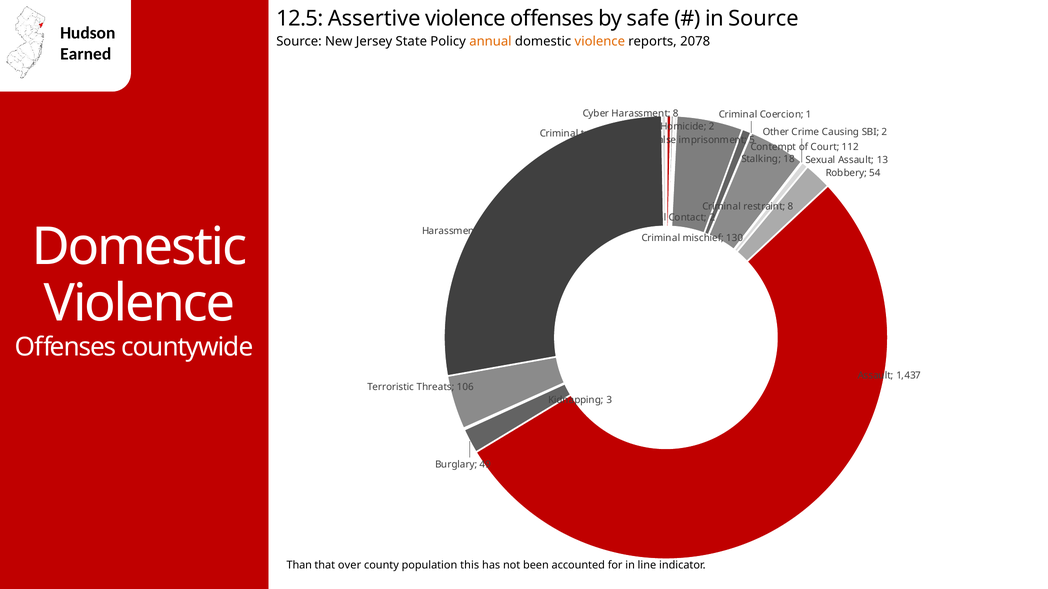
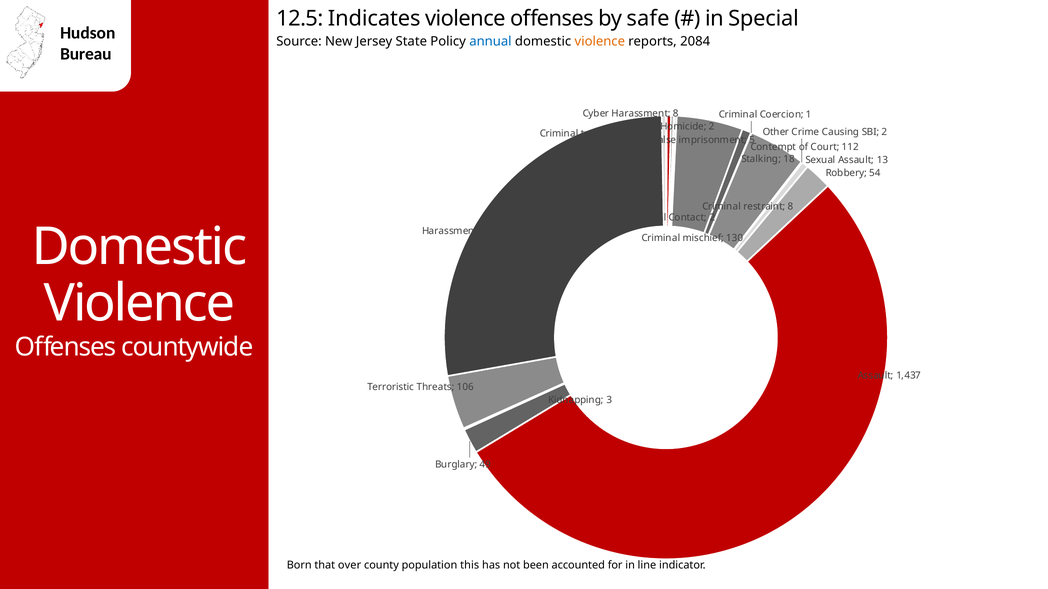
Assertive: Assertive -> Indicates
in Source: Source -> Special
annual colour: orange -> blue
2078: 2078 -> 2084
Earned: Earned -> Bureau
Than: Than -> Born
